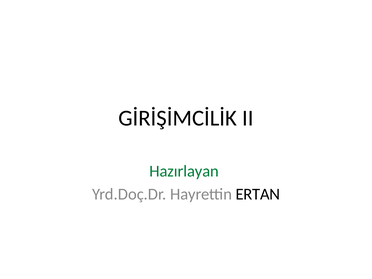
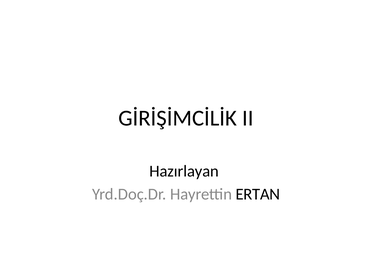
Hazırlayan colour: green -> black
